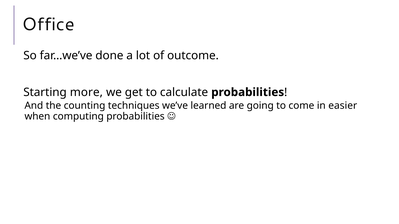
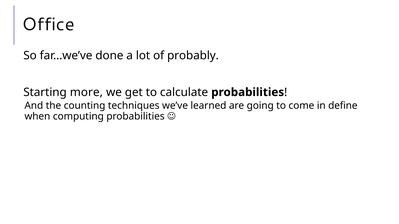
outcome: outcome -> probably
easier: easier -> define
